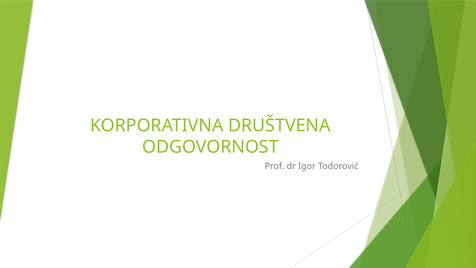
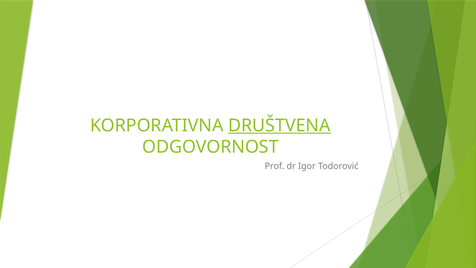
DRUŠTVENA underline: none -> present
